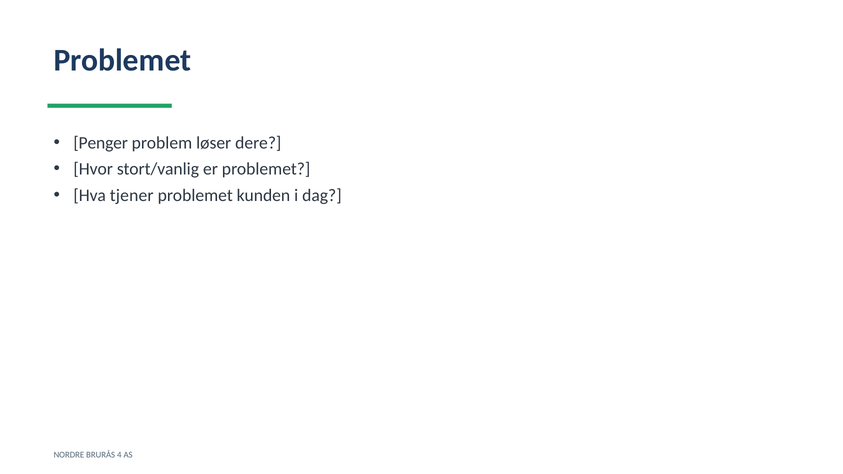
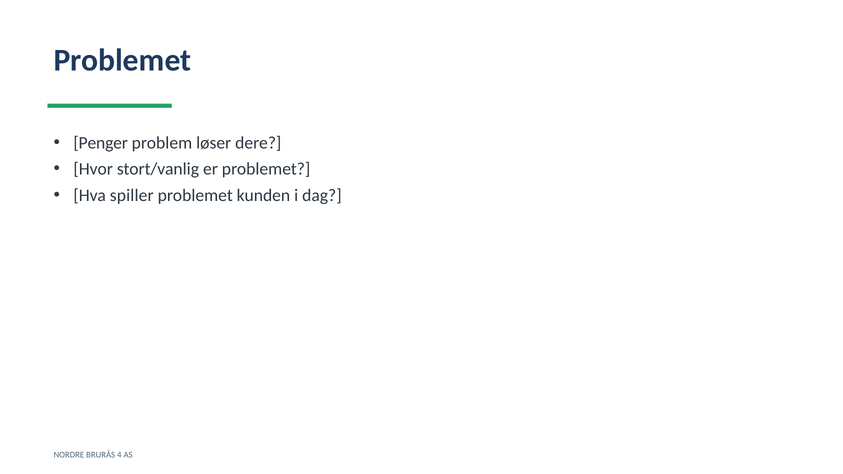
tjener: tjener -> spiller
